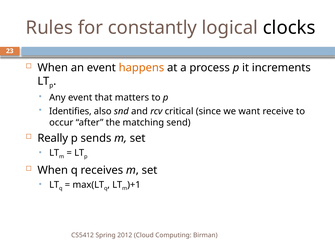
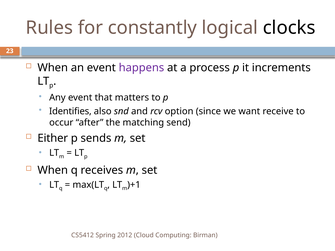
happens colour: orange -> purple
critical: critical -> option
Really: Really -> Either
